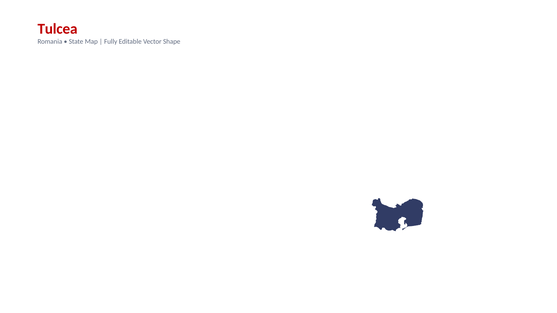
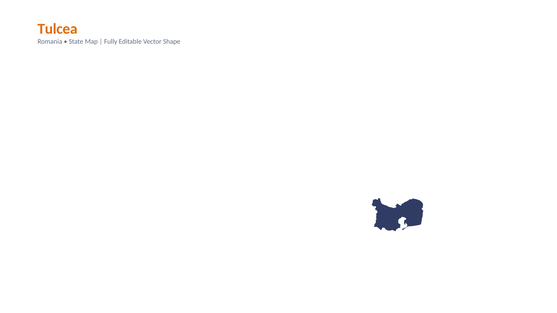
Tulcea colour: red -> orange
